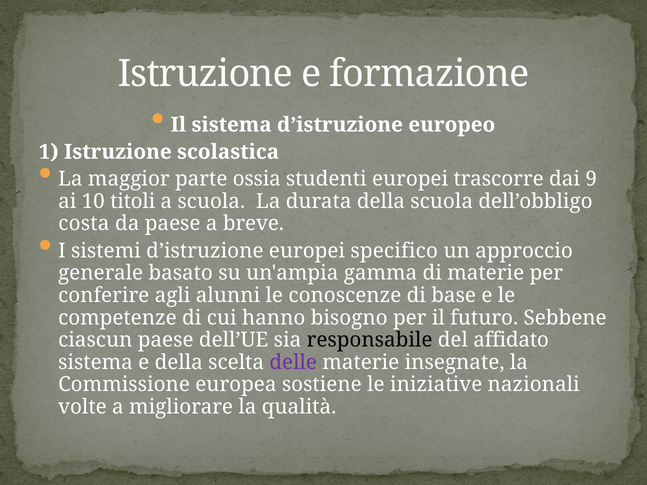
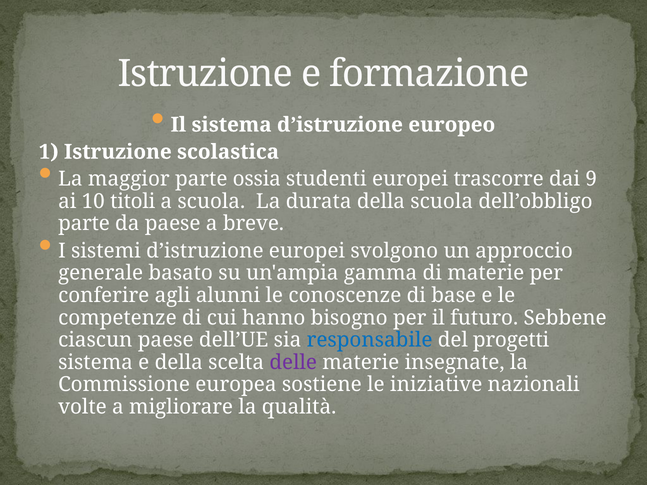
costa at (84, 224): costa -> parte
specifico: specifico -> svolgono
responsabile colour: black -> blue
affidato: affidato -> progetti
